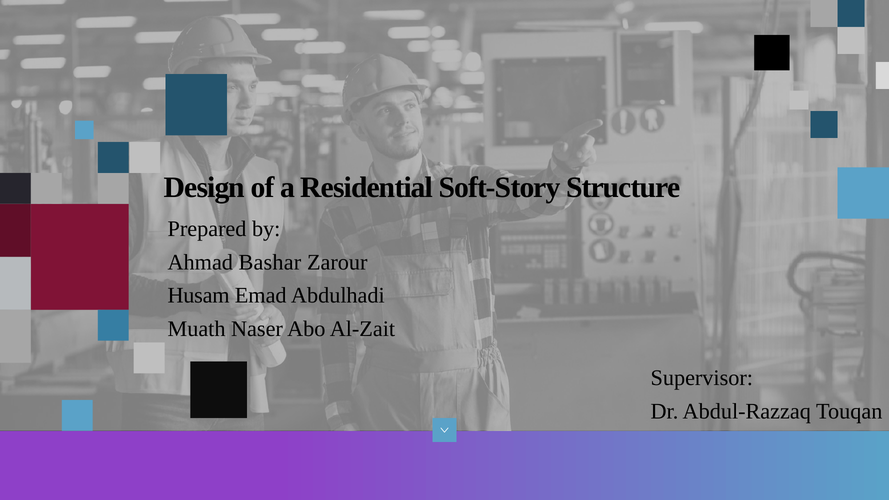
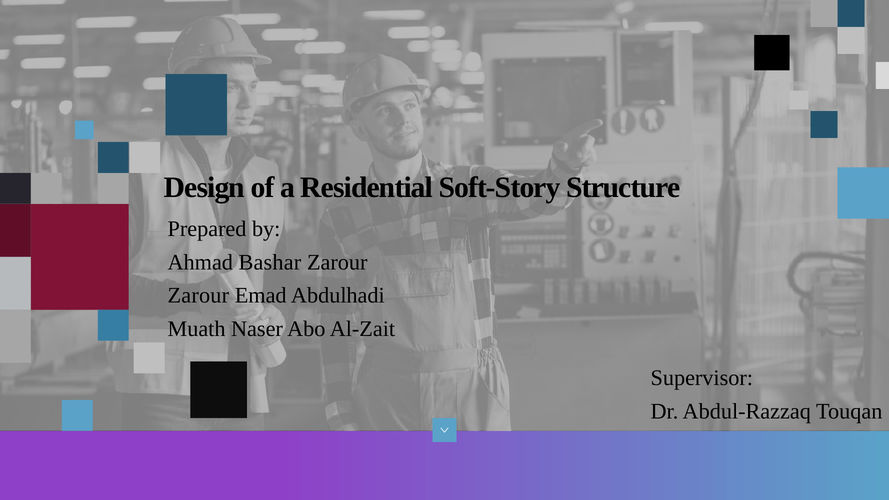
Husam at (199, 296): Husam -> Zarour
